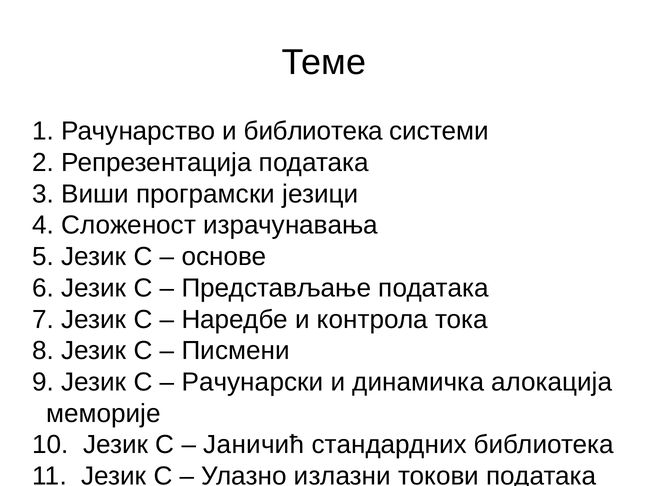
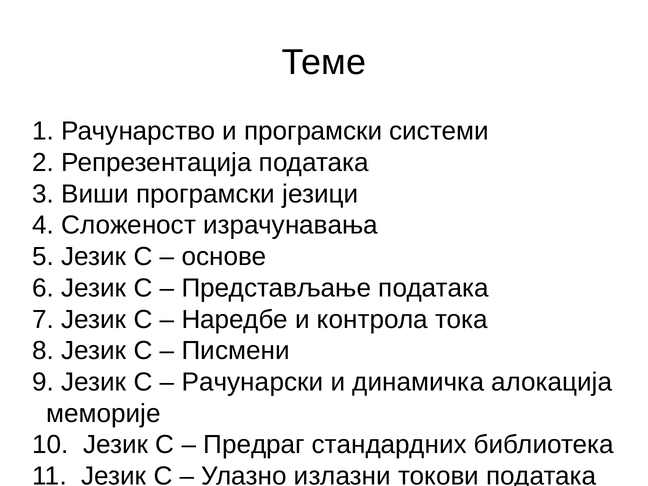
и библиотека: библиотека -> програмски
Јаничић: Јаничић -> Предраг
